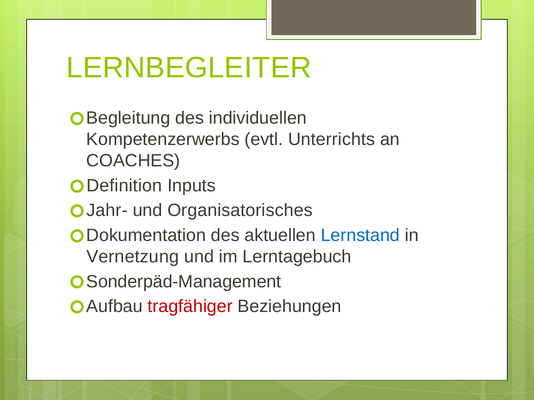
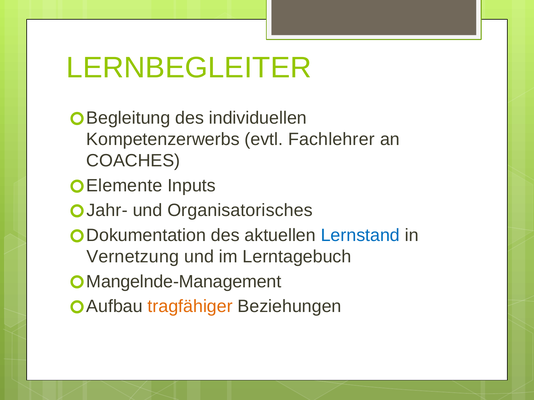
Unterrichts: Unterrichts -> Fachlehrer
Definition: Definition -> Elemente
Sonderpäd-Management: Sonderpäd-Management -> Mangelnde-Management
tragfähiger colour: red -> orange
